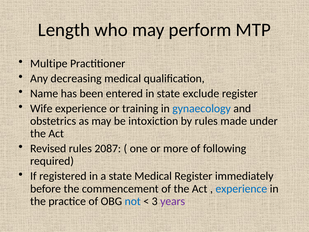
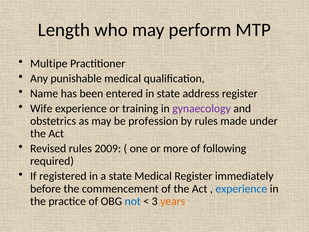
decreasing: decreasing -> punishable
exclude: exclude -> address
gynaecology colour: blue -> purple
intoxiction: intoxiction -> profession
2087: 2087 -> 2009
years colour: purple -> orange
